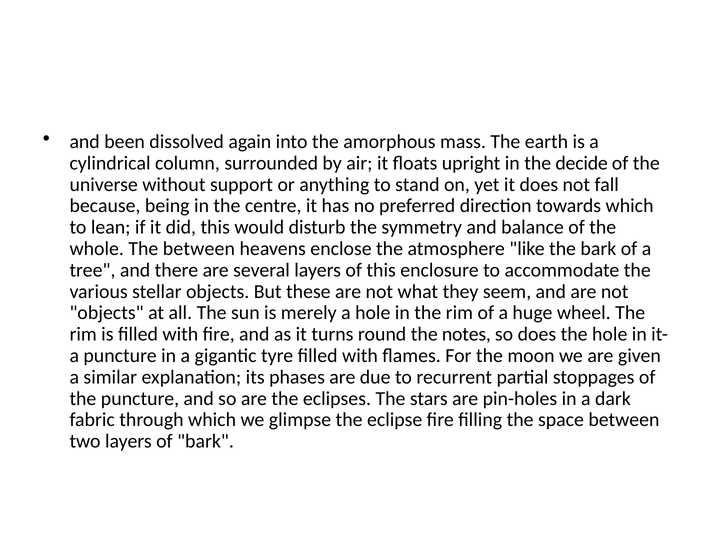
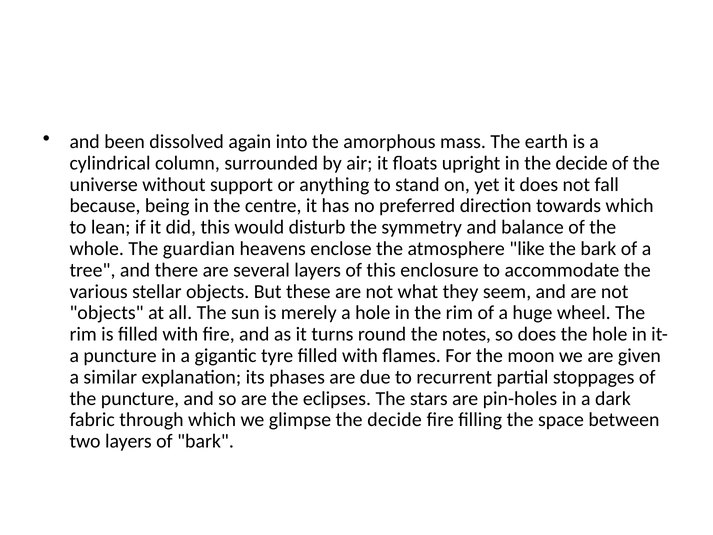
The between: between -> guardian
glimpse the eclipse: eclipse -> decide
